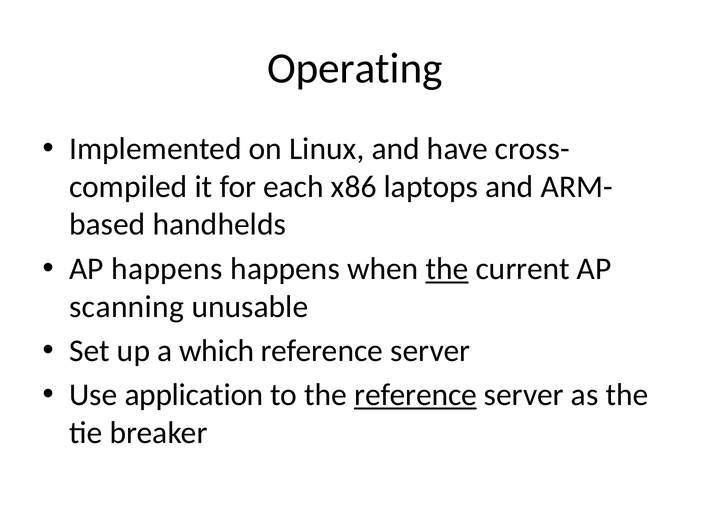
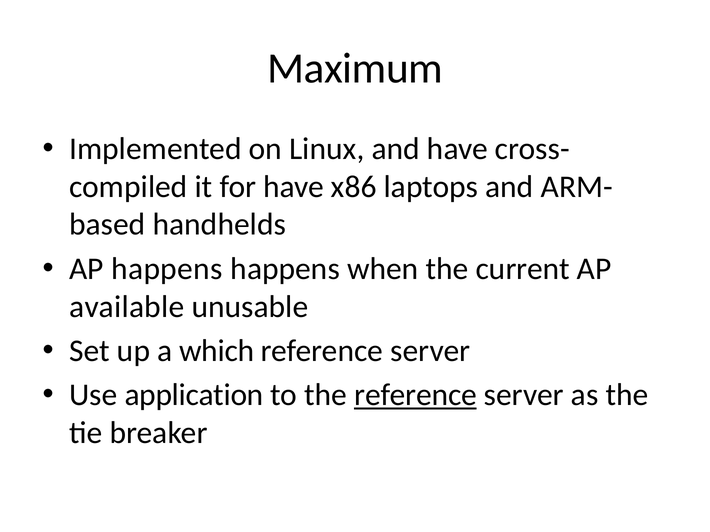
Operating: Operating -> Maximum
for each: each -> have
the at (447, 269) underline: present -> none
scanning: scanning -> available
